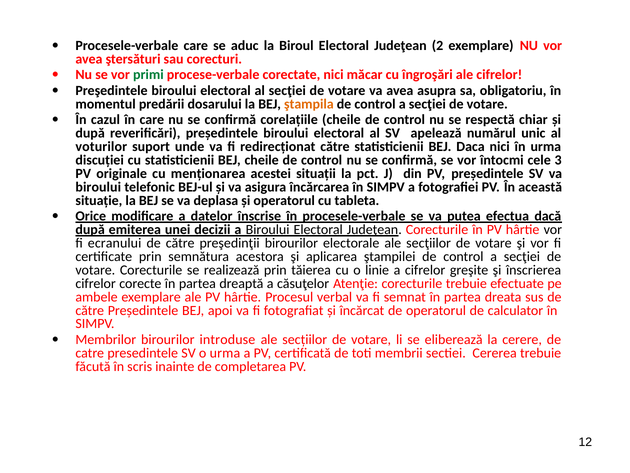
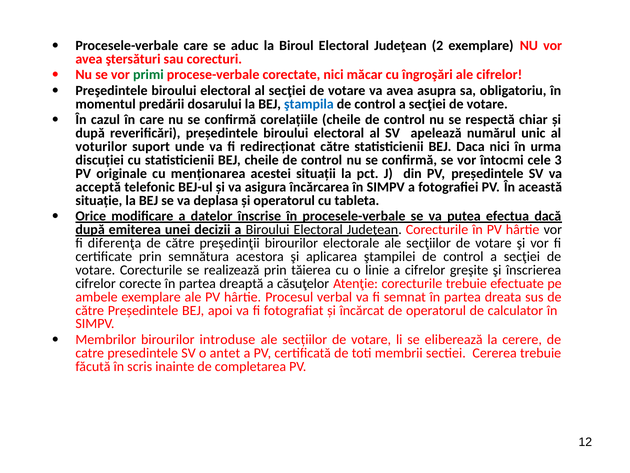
ştampila colour: orange -> blue
biroului at (98, 187): biroului -> acceptă
ecranului: ecranului -> diferenţa
o urma: urma -> antet
